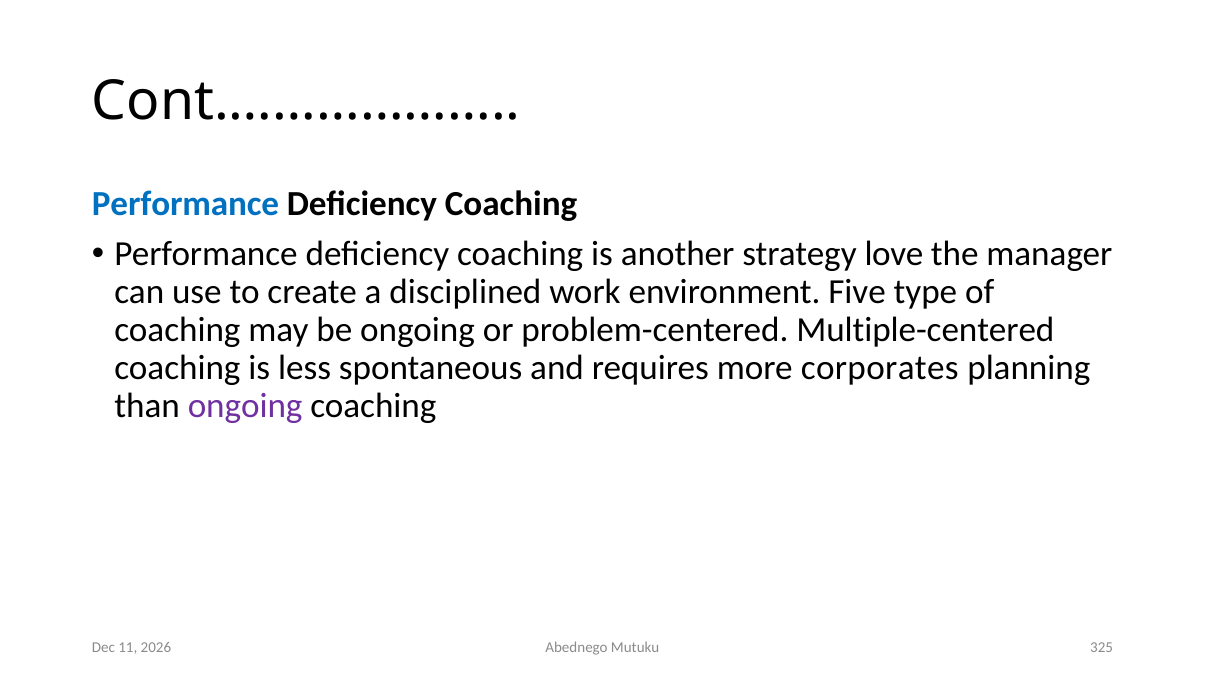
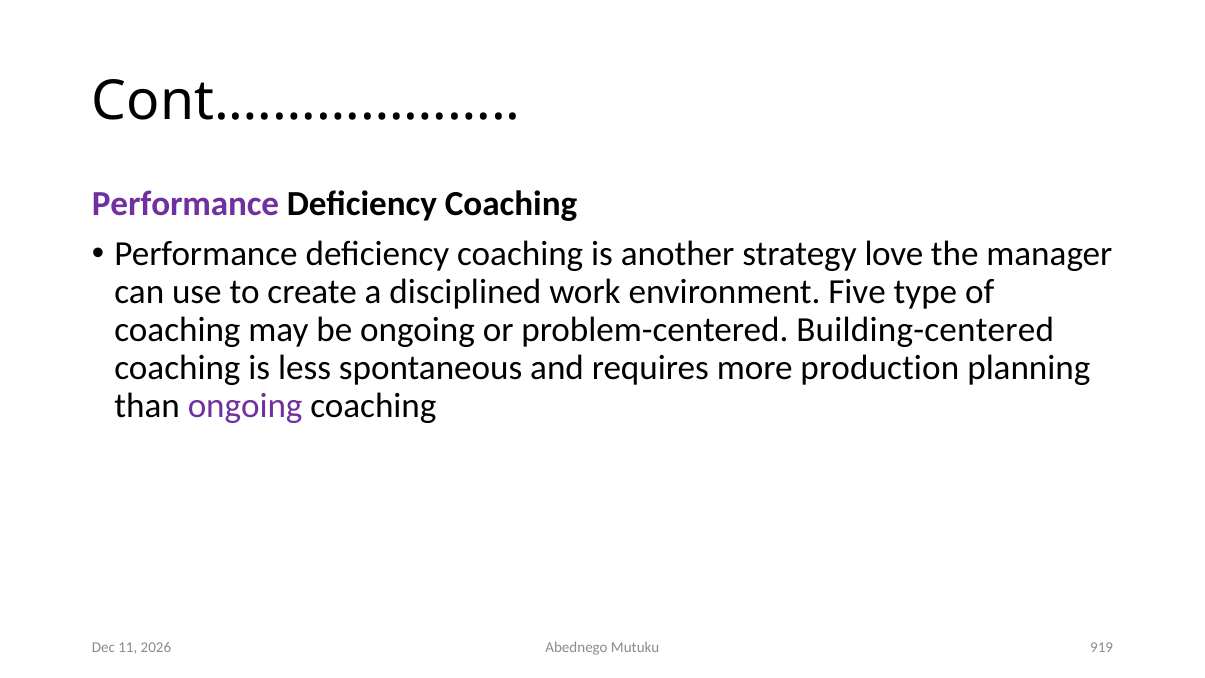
Performance at (185, 204) colour: blue -> purple
Multiple-centered: Multiple-centered -> Building-centered
corporates: corporates -> production
325: 325 -> 919
